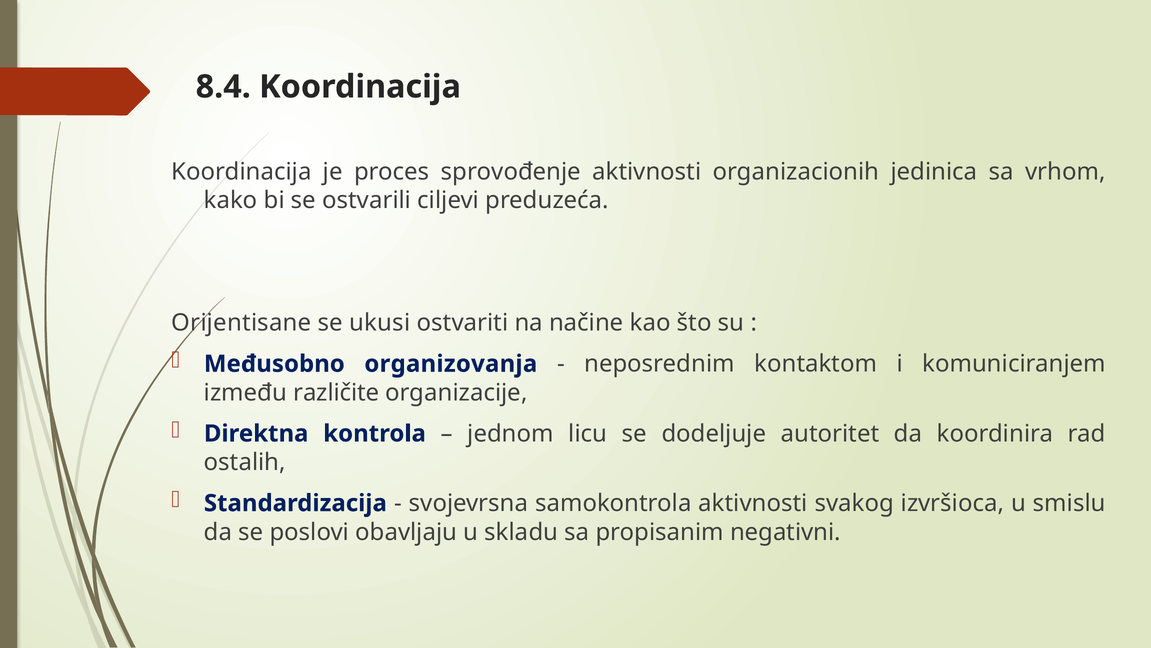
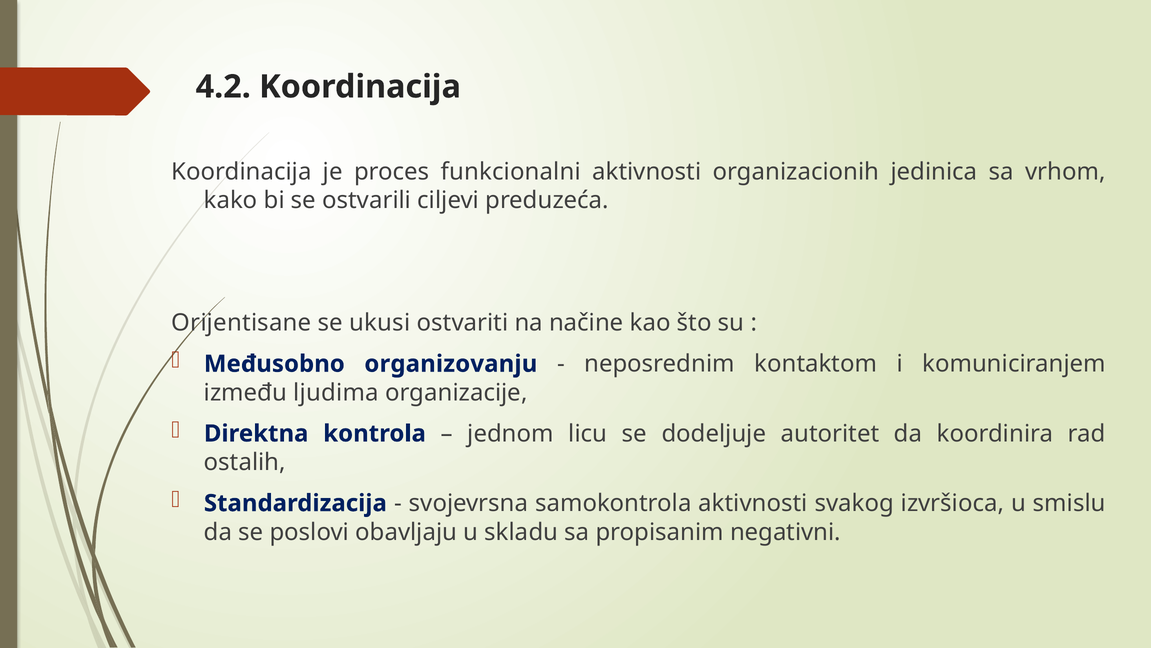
8.4: 8.4 -> 4.2
sprovođenje: sprovođenje -> funkcionalni
organizovanja: organizovanja -> organizovanju
različite: različite -> ljudima
